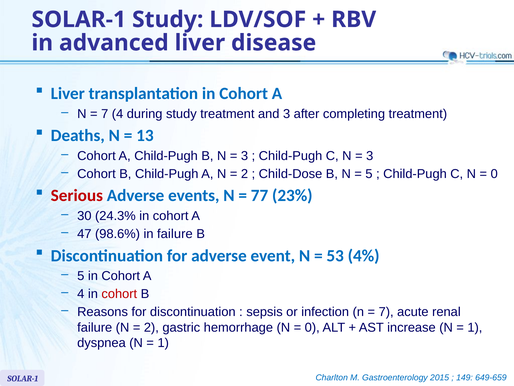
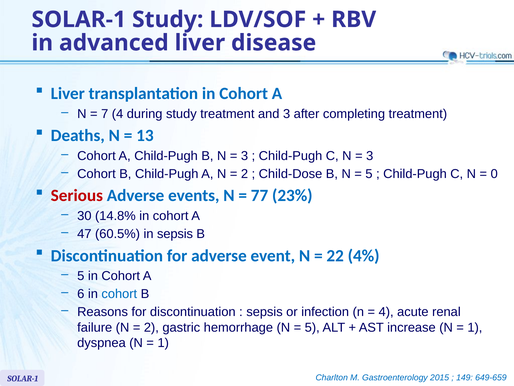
24.3%: 24.3% -> 14.8%
98.6%: 98.6% -> 60.5%
in failure: failure -> sepsis
53: 53 -> 22
4 at (81, 294): 4 -> 6
cohort at (119, 294) colour: red -> blue
7 at (386, 312): 7 -> 4
0 at (312, 327): 0 -> 5
